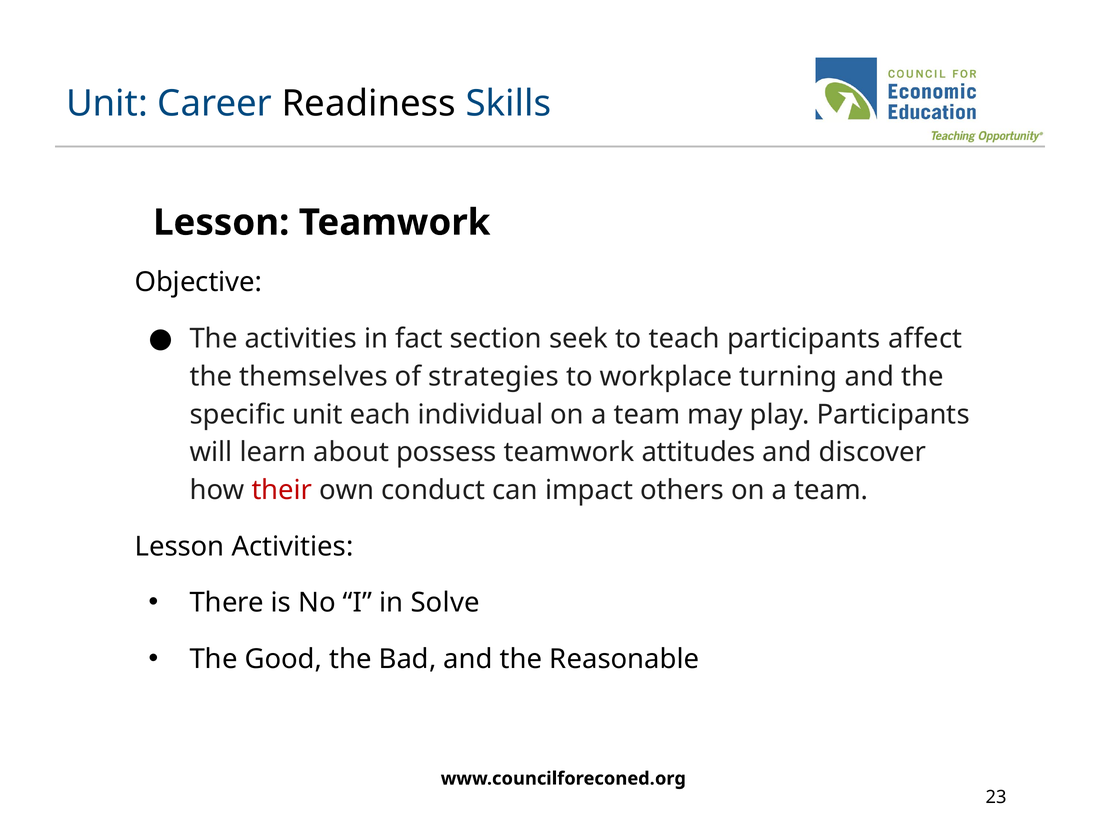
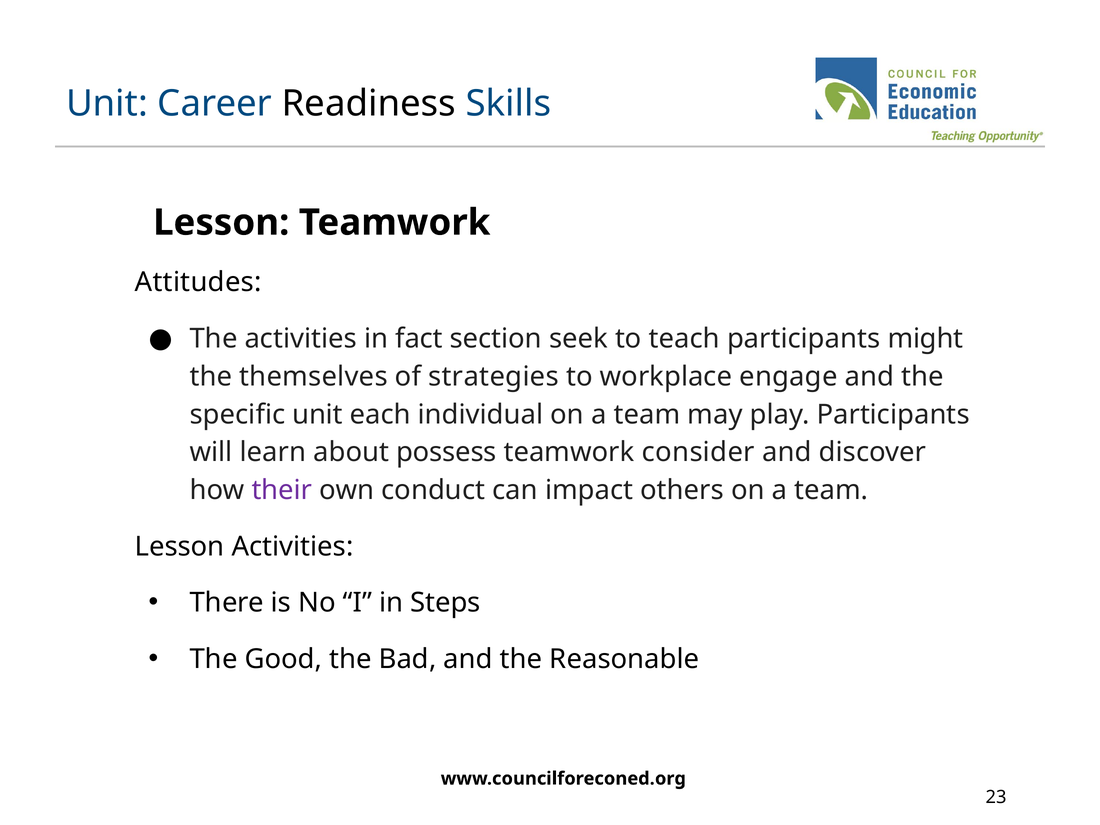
Objective: Objective -> Attitudes
affect: affect -> might
turning: turning -> engage
attitudes: attitudes -> consider
their colour: red -> purple
Solve: Solve -> Steps
